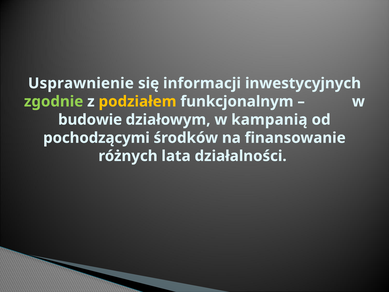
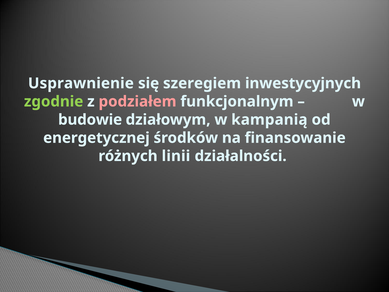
informacji: informacji -> szeregiem
podziałem colour: yellow -> pink
pochodzącymi: pochodzącymi -> energetycznej
lata: lata -> linii
